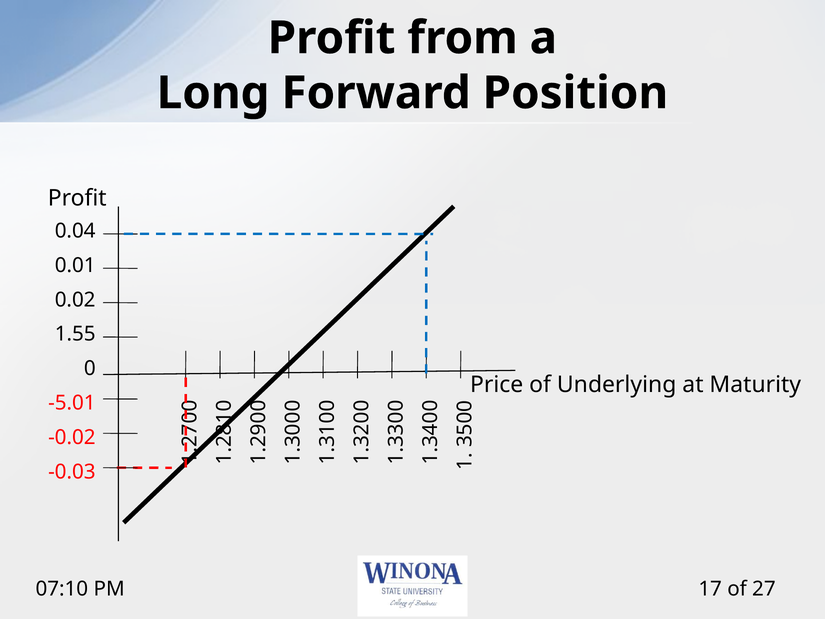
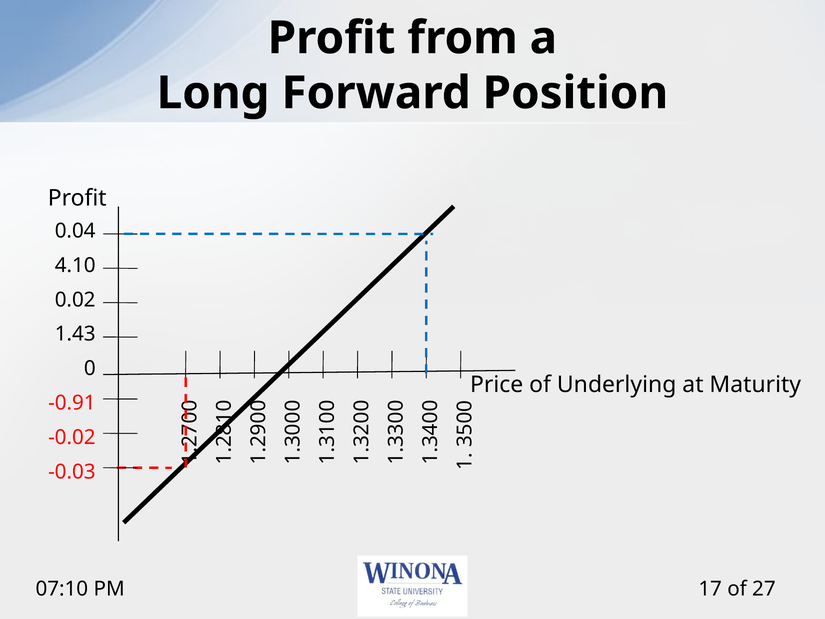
0.01: 0.01 -> 4.10
1.55: 1.55 -> 1.43
-5.01: -5.01 -> -0.91
